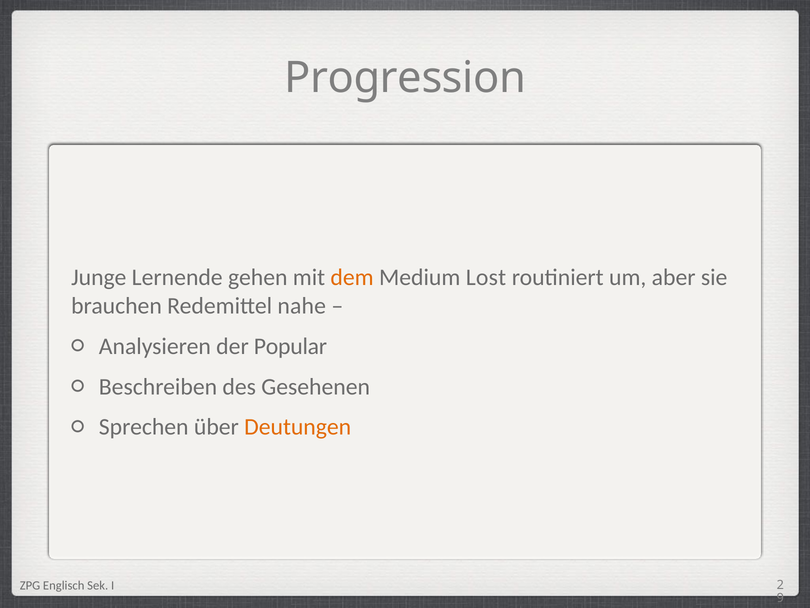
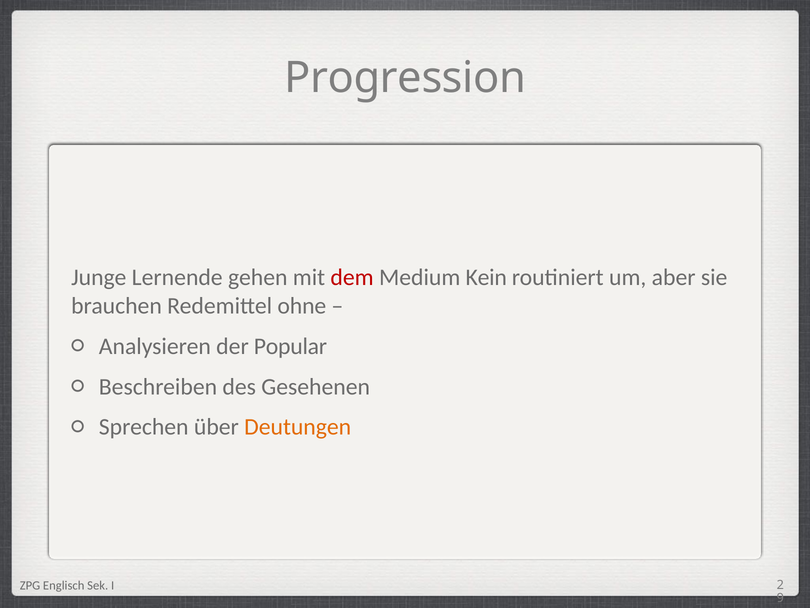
dem colour: orange -> red
Lost: Lost -> Kein
nahe: nahe -> ohne
